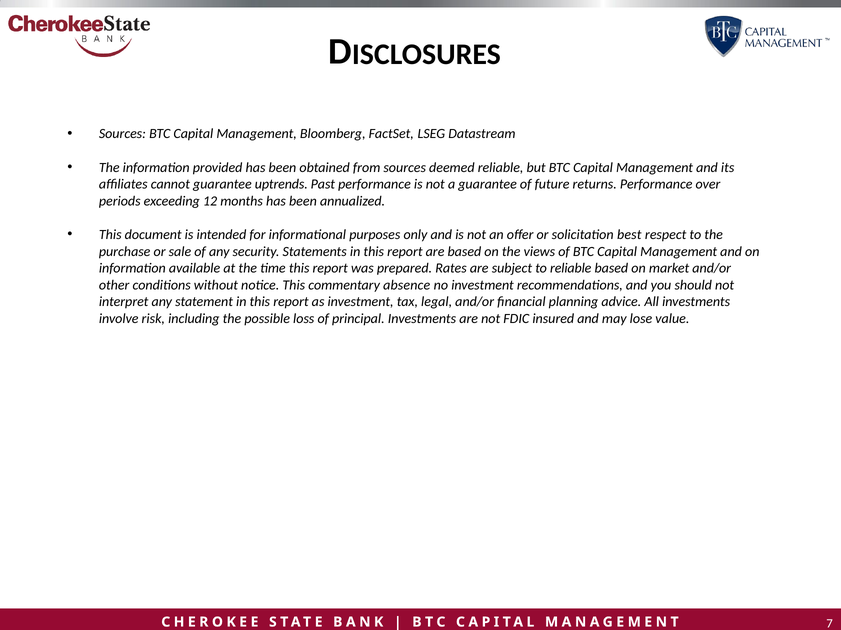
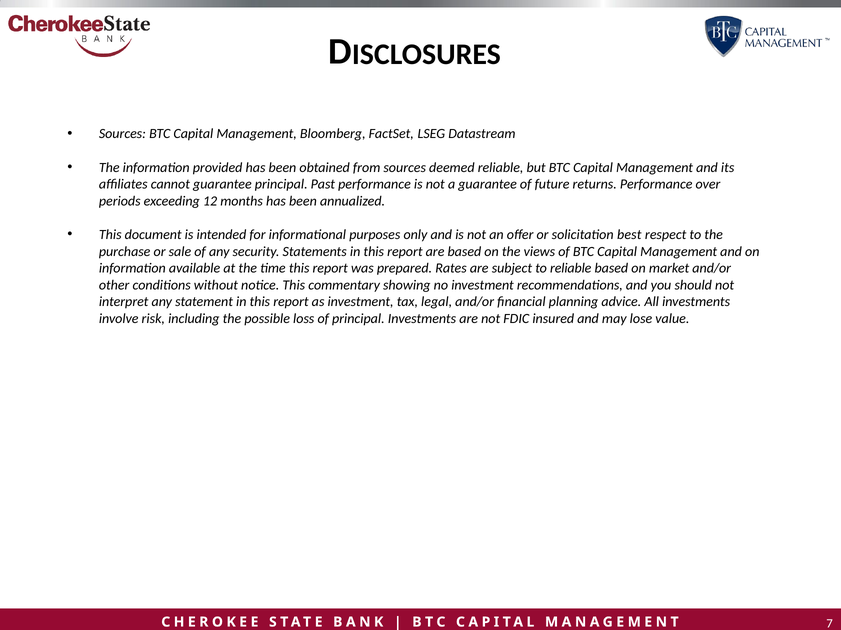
guarantee uptrends: uptrends -> principal
absence: absence -> showing
